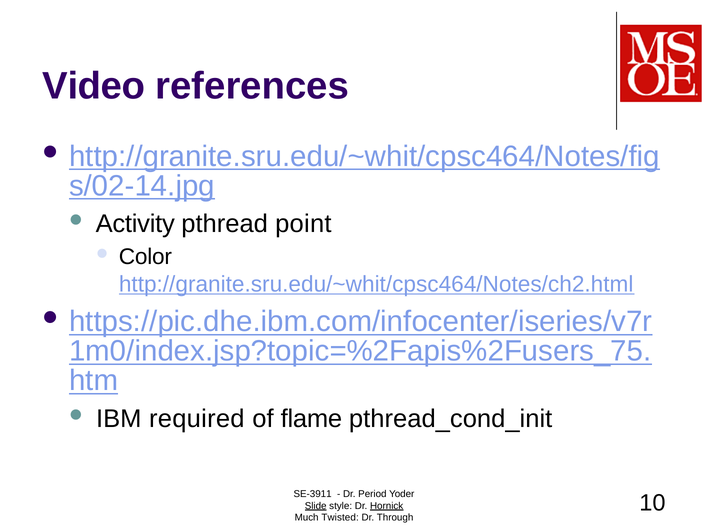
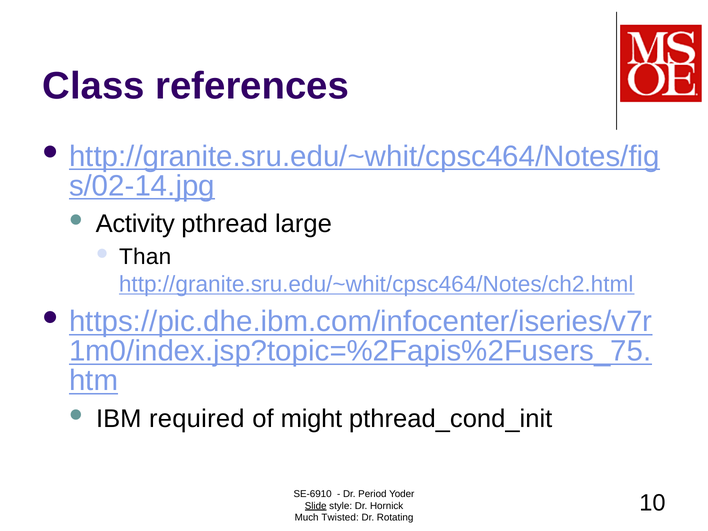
Video: Video -> Class
point: point -> large
Color: Color -> Than
flame: flame -> might
SE-3911: SE-3911 -> SE-6910
Hornick underline: present -> none
Through: Through -> Rotating
